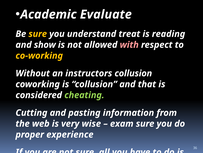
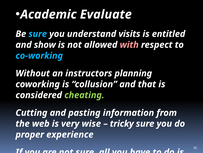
sure at (38, 34) colour: yellow -> light blue
treat: treat -> visits
reading: reading -> entitled
co-working colour: yellow -> light blue
instructors collusion: collusion -> planning
exam: exam -> tricky
